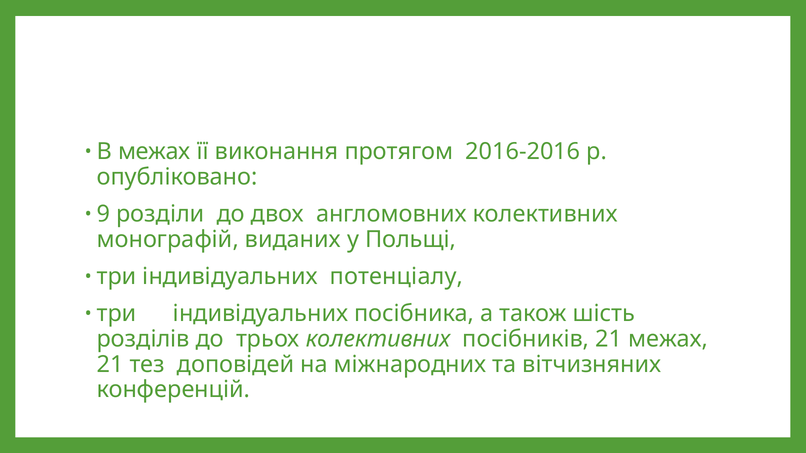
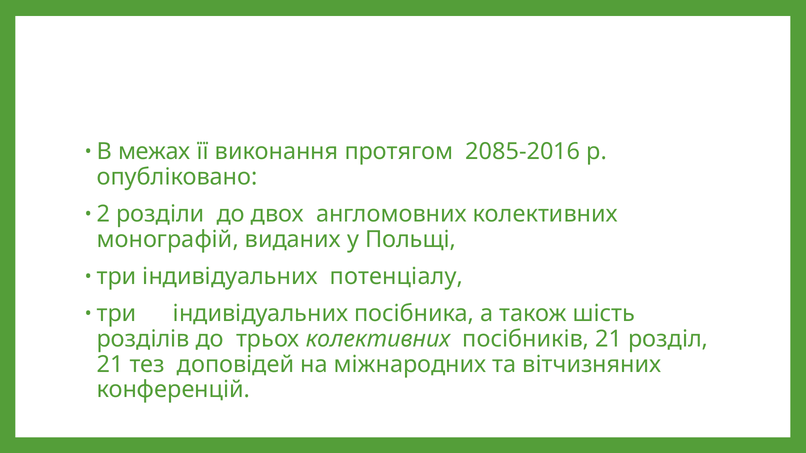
2016-2016: 2016-2016 -> 2085-2016
9: 9 -> 2
21 межах: межах -> розділ
